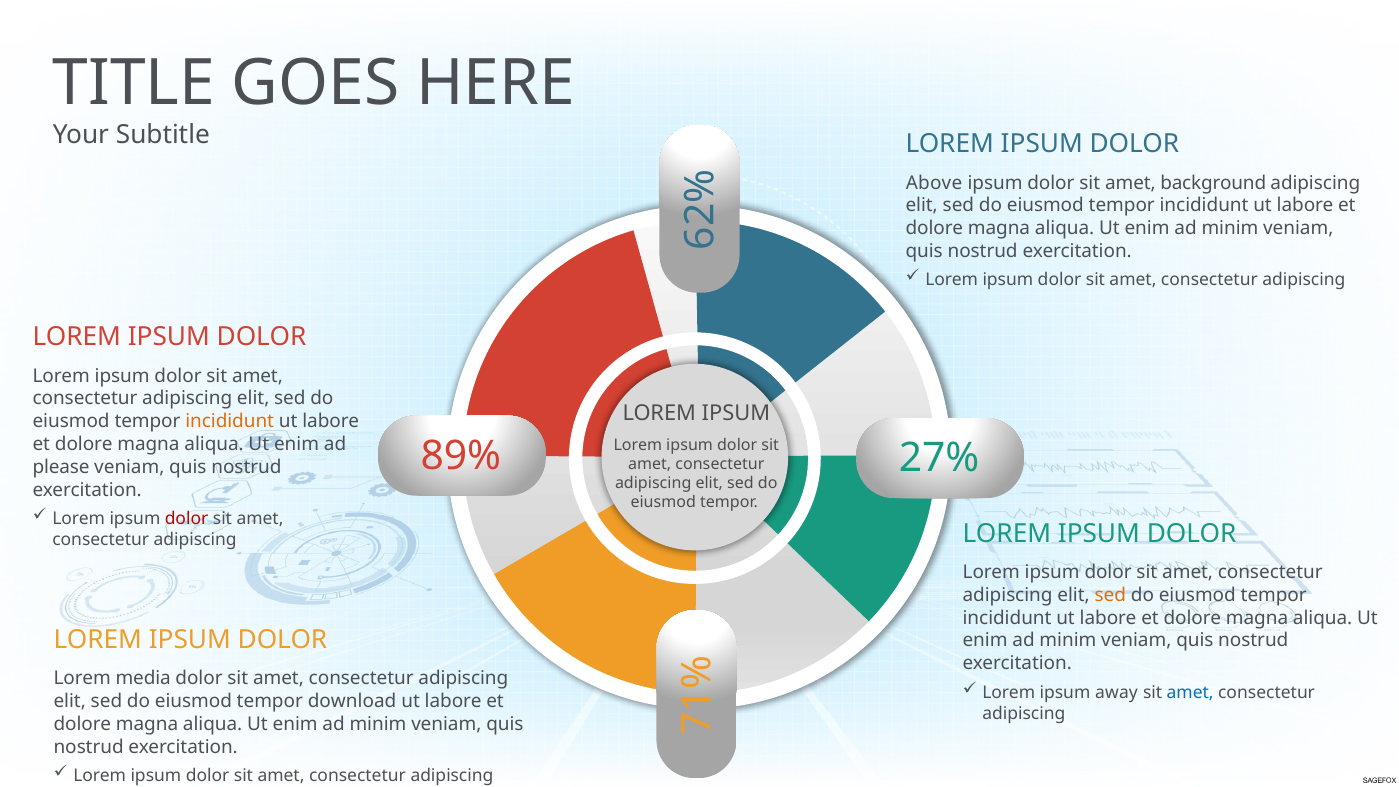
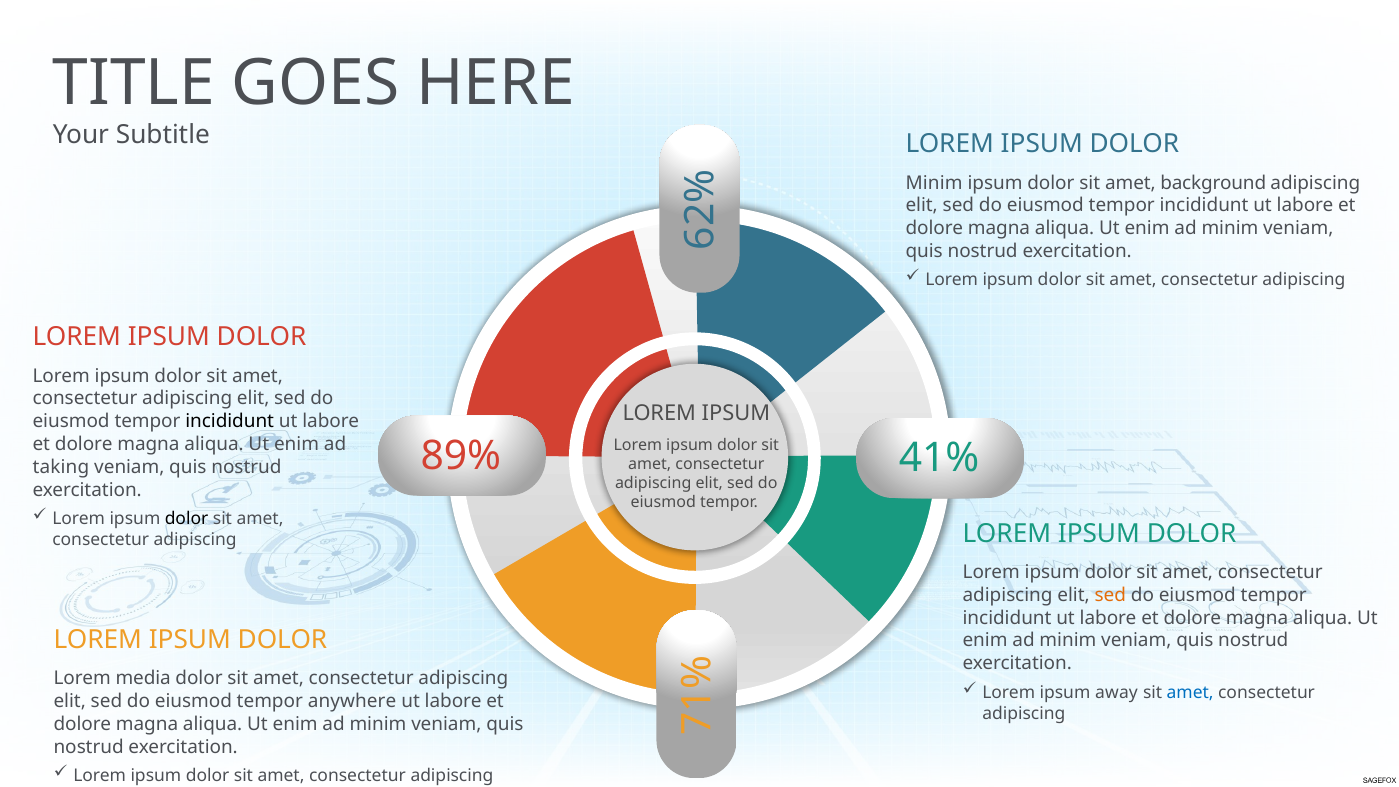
Above at (934, 183): Above -> Minim
incididunt at (230, 421) colour: orange -> black
27%: 27% -> 41%
please: please -> taking
dolor at (187, 518) colour: red -> black
download: download -> anywhere
